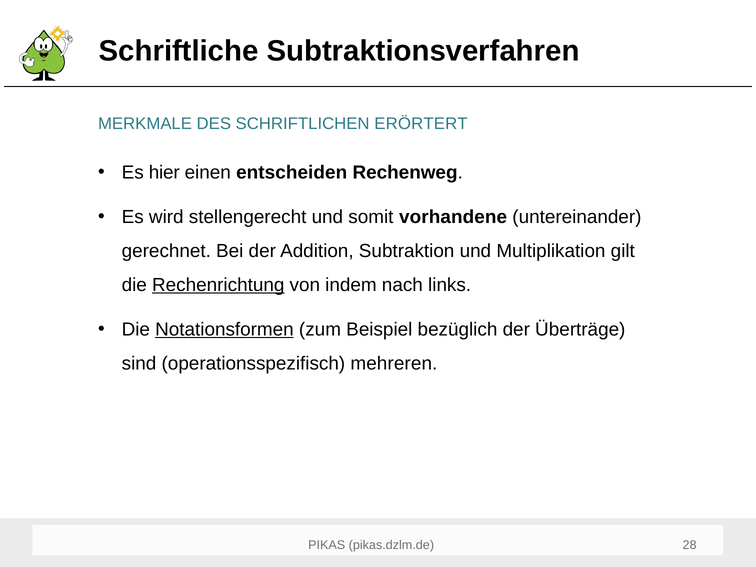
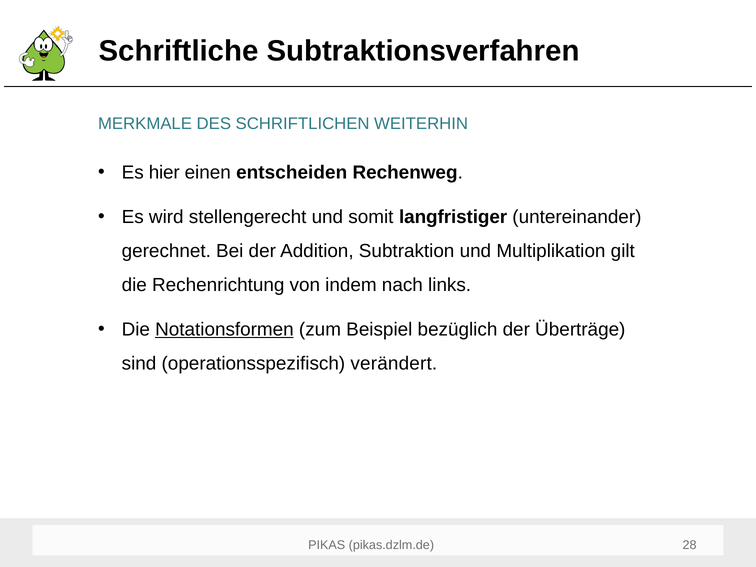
ERÖRTERT: ERÖRTERT -> WEITERHIN
vorhandene: vorhandene -> langfristiger
Rechenrichtung underline: present -> none
mehreren: mehreren -> verändert
